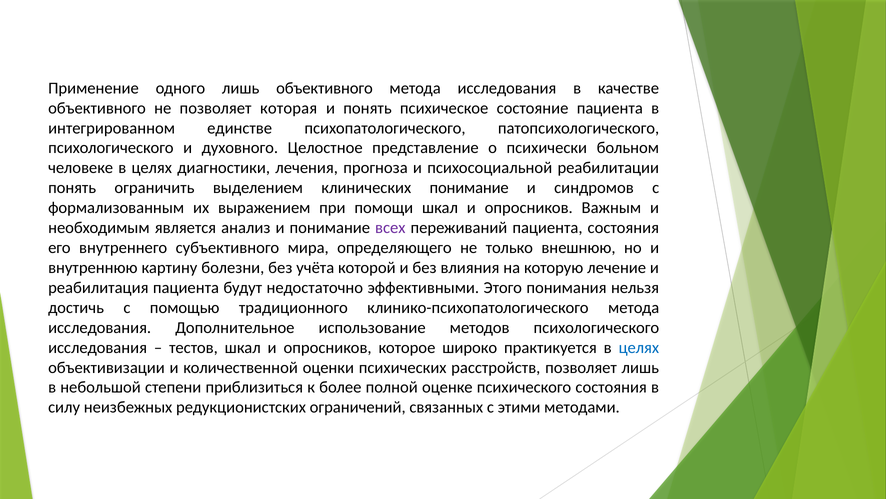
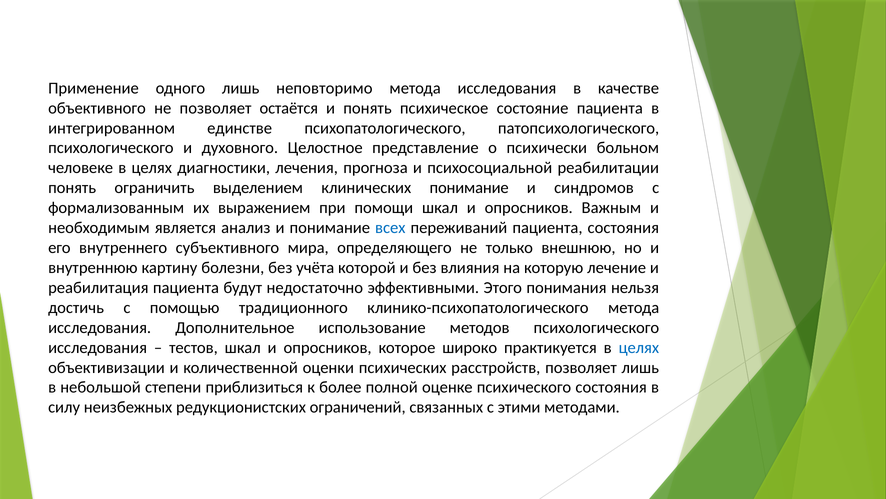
лишь объективного: объективного -> неповторимо
которая: которая -> остаётся
всех colour: purple -> blue
